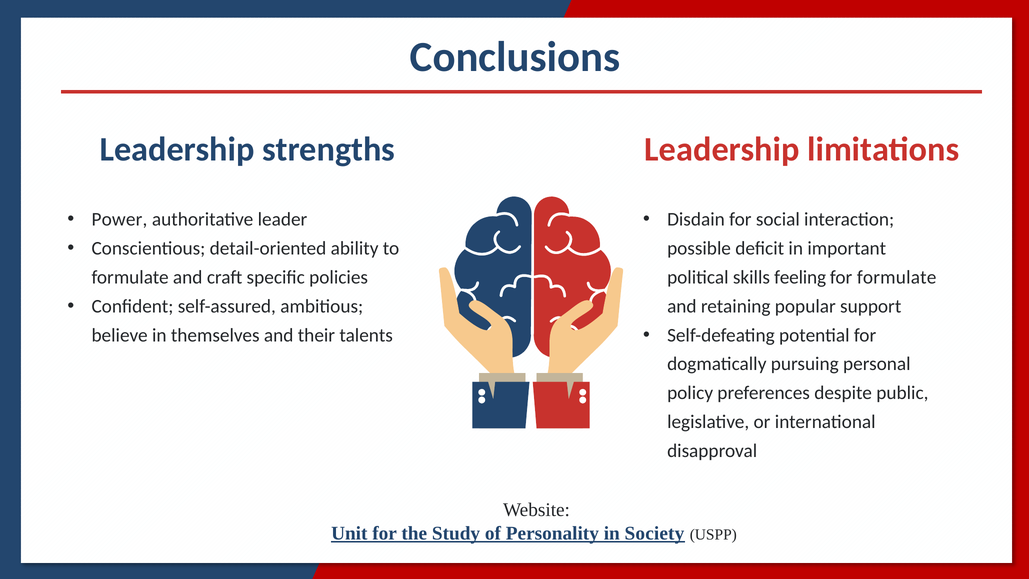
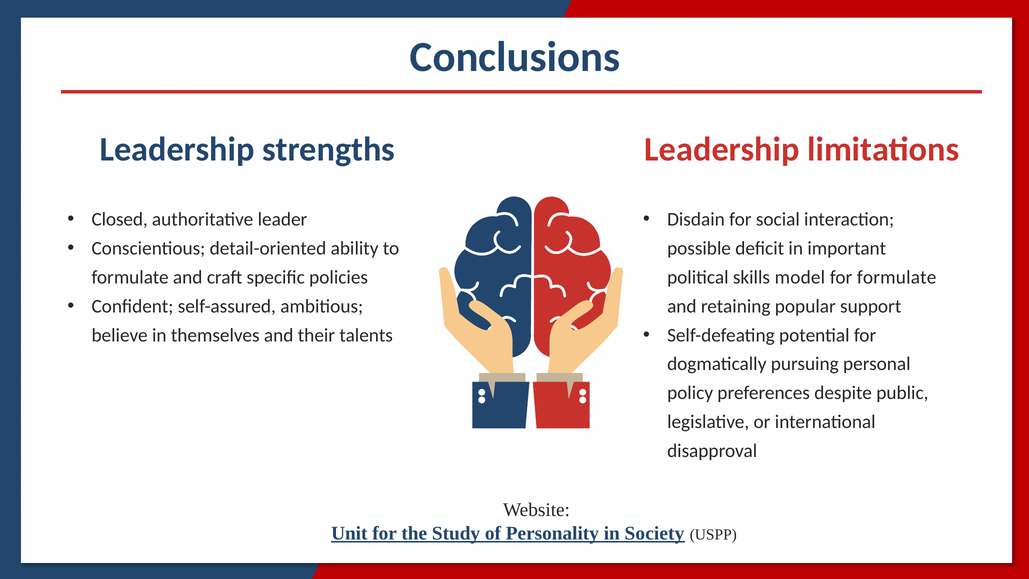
Power: Power -> Closed
feeling: feeling -> model
